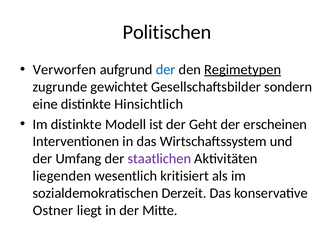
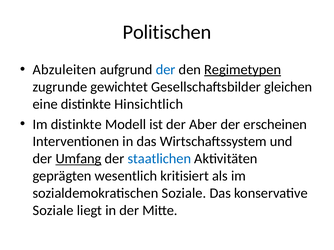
Verworfen: Verworfen -> Abzuleiten
sondern: sondern -> gleichen
Geht: Geht -> Aber
Umfang underline: none -> present
staatlichen colour: purple -> blue
liegenden: liegenden -> geprägten
sozialdemokratischen Derzeit: Derzeit -> Soziale
Ostner at (53, 211): Ostner -> Soziale
